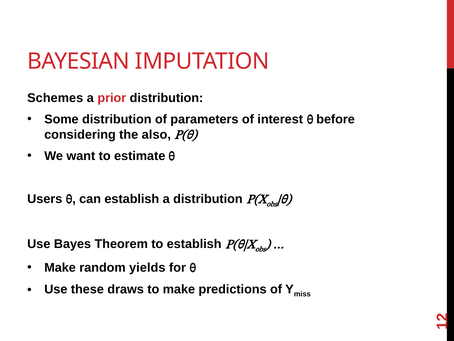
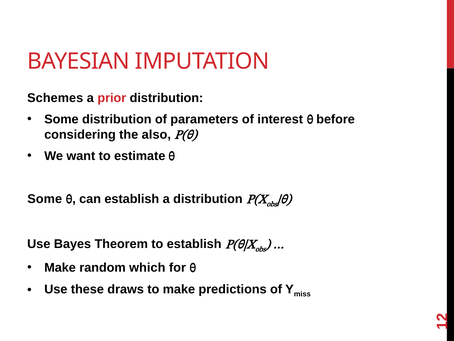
Users at (45, 199): Users -> Some
yields: yields -> which
